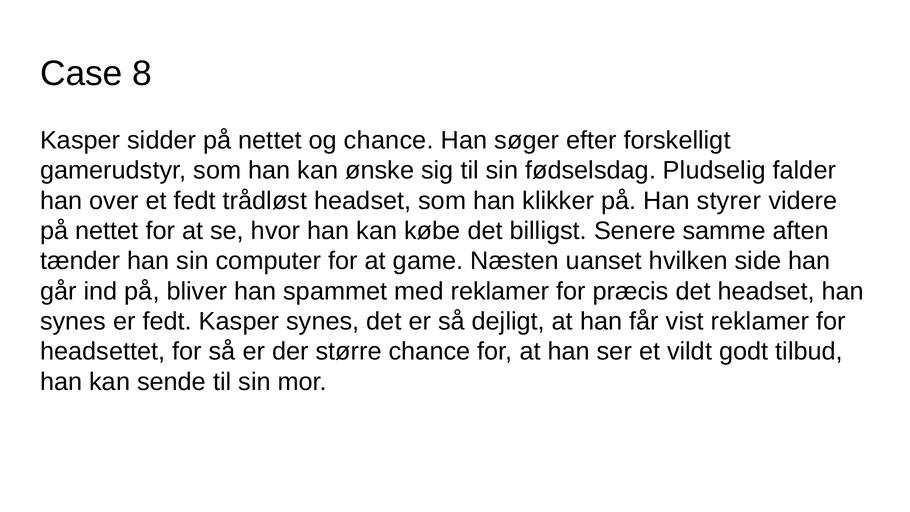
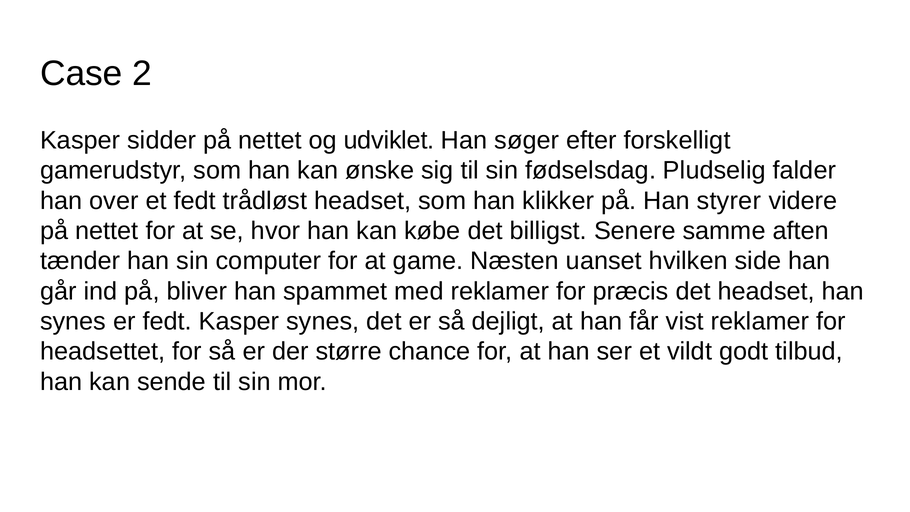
8: 8 -> 2
og chance: chance -> udviklet
